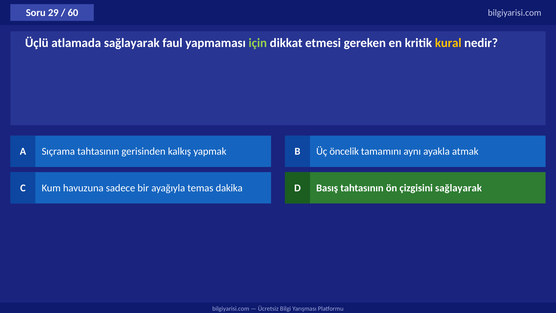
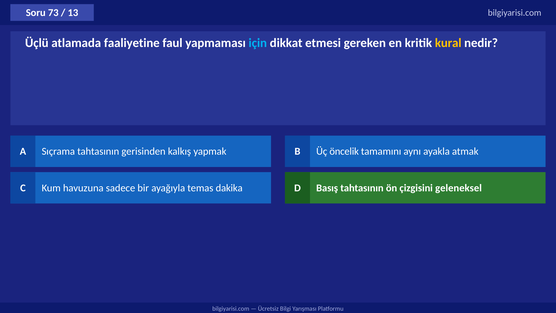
29: 29 -> 73
60: 60 -> 13
atlamada sağlayarak: sağlayarak -> faaliyetine
için colour: light green -> light blue
çizgisini sağlayarak: sağlayarak -> geleneksel
